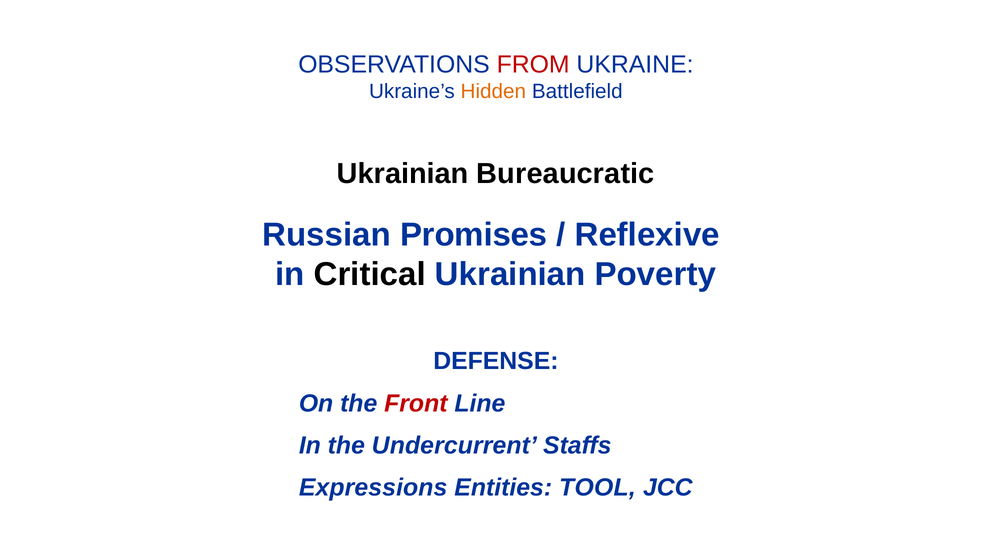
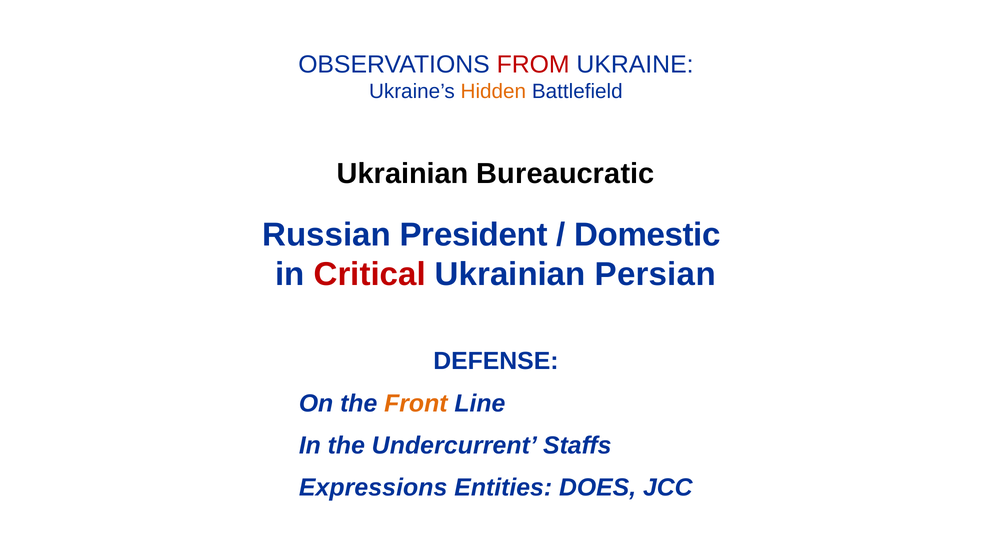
Promises: Promises -> President
Reflexive: Reflexive -> Domestic
Critical colour: black -> red
Poverty: Poverty -> Persian
Front colour: red -> orange
TOOL: TOOL -> DOES
